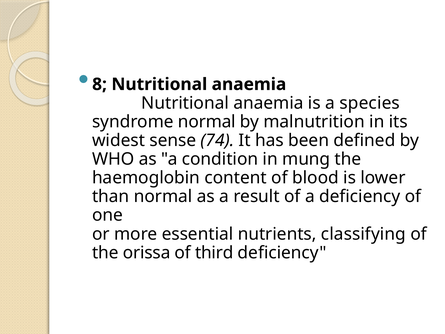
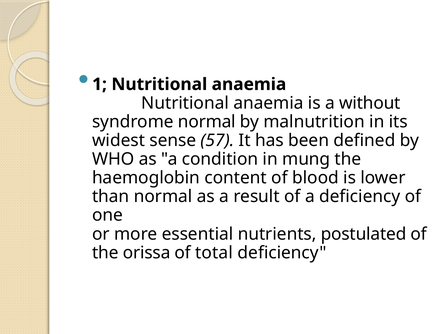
8: 8 -> 1
species: species -> without
74: 74 -> 57
classifying: classifying -> postulated
third: third -> total
